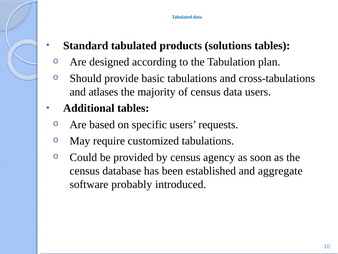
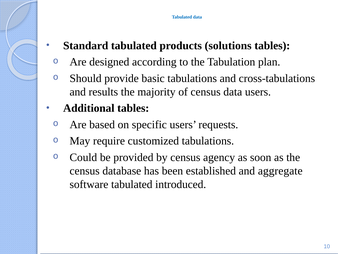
atlases: atlases -> results
software probably: probably -> tabulated
